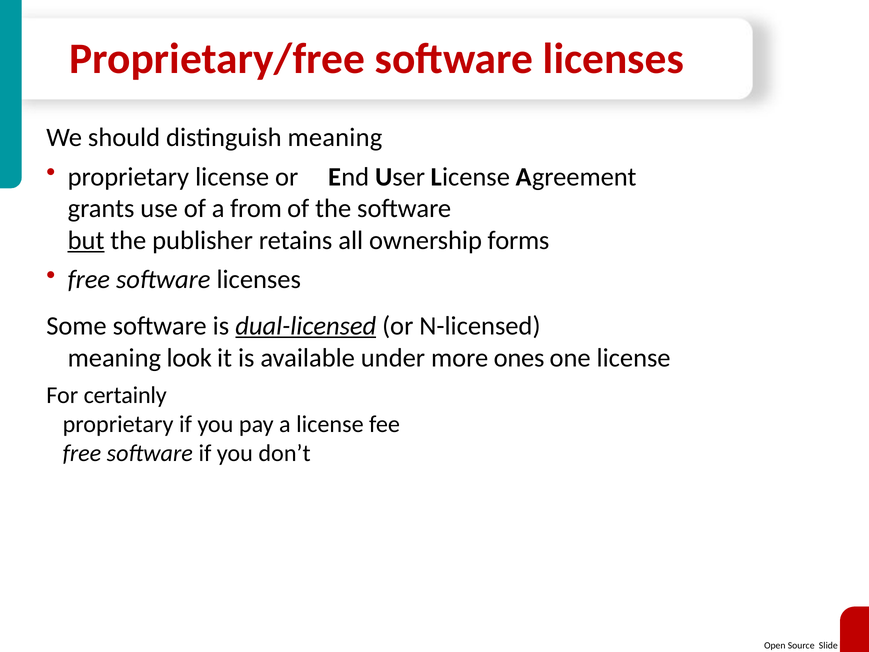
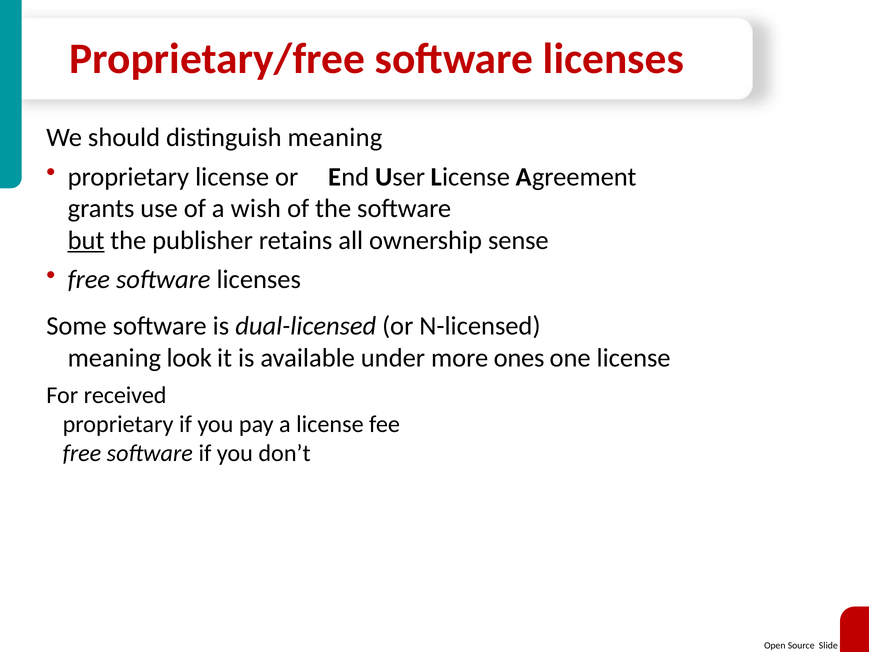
from: from -> wish
forms: forms -> sense
dual-licensed underline: present -> none
certainly: certainly -> received
